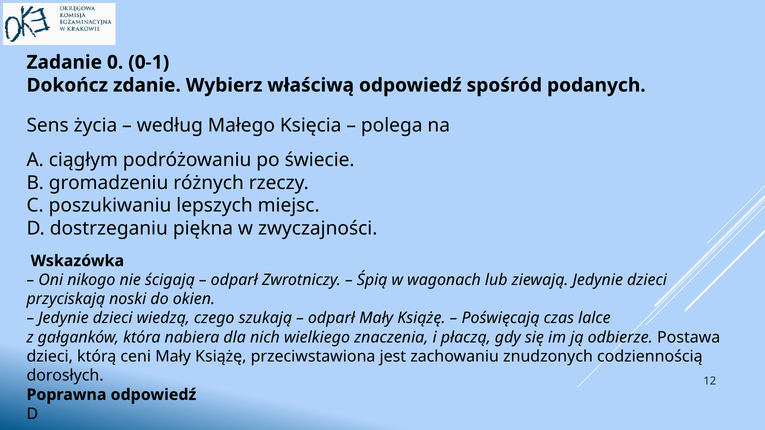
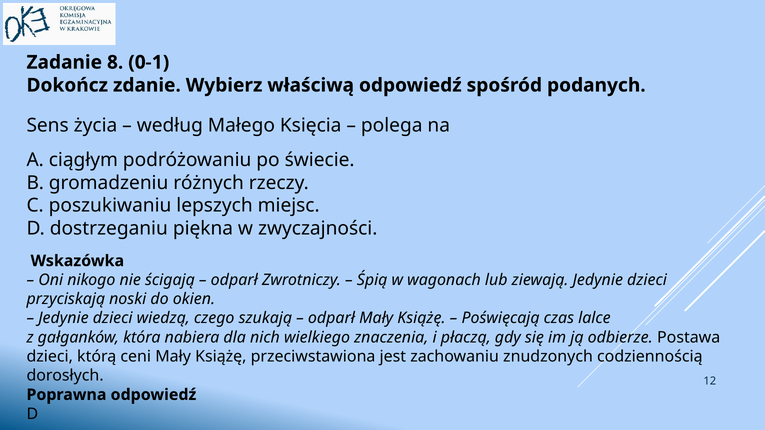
0: 0 -> 8
